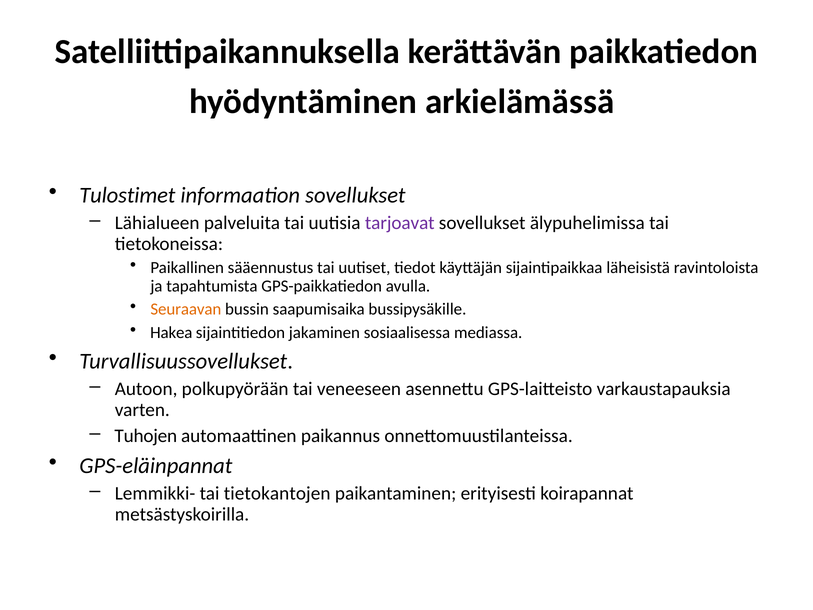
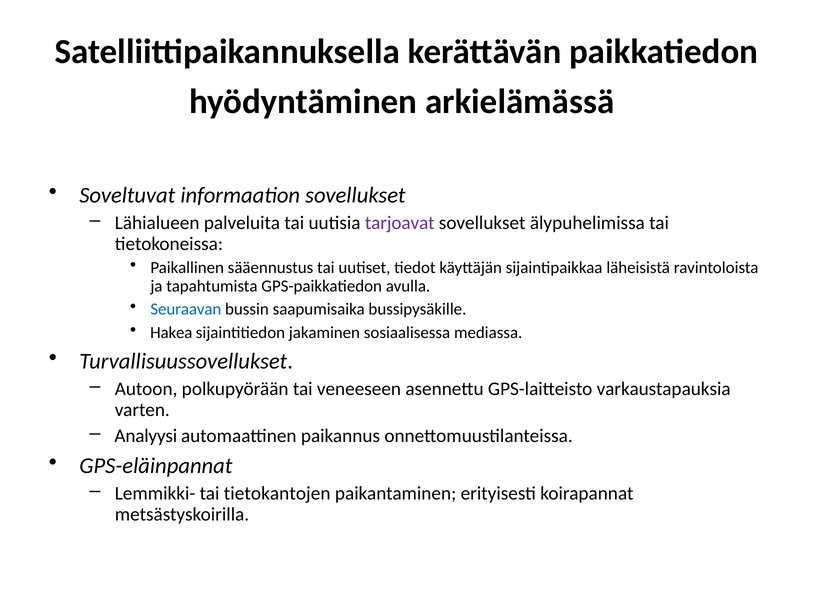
Tulostimet: Tulostimet -> Soveltuvat
Seuraavan colour: orange -> blue
Tuhojen: Tuhojen -> Analyysi
